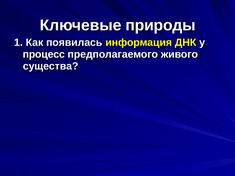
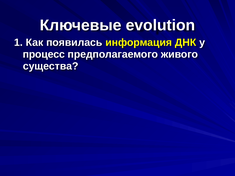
природы: природы -> evolution
